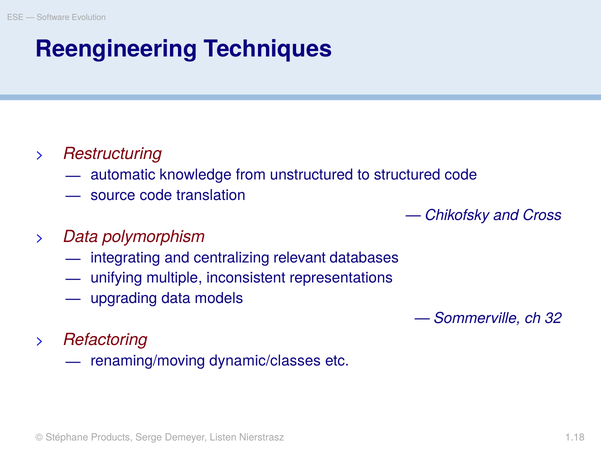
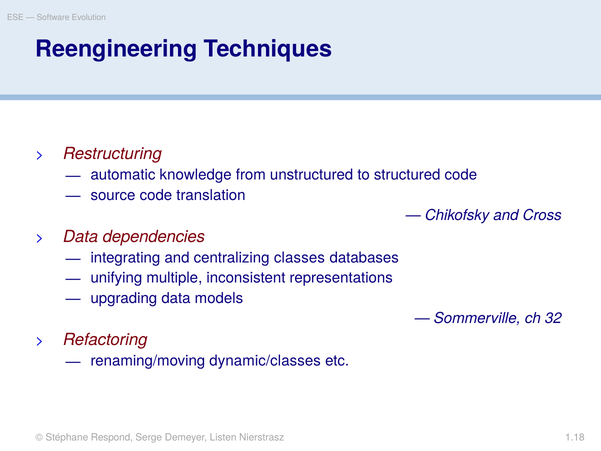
polymorphism: polymorphism -> dependencies
relevant: relevant -> classes
Products: Products -> Respond
